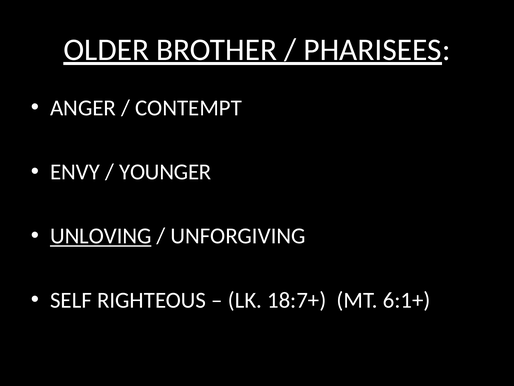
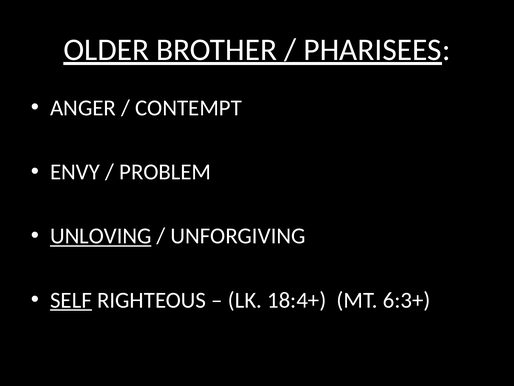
YOUNGER: YOUNGER -> PROBLEM
SELF underline: none -> present
18:7+: 18:7+ -> 18:4+
6:1+: 6:1+ -> 6:3+
